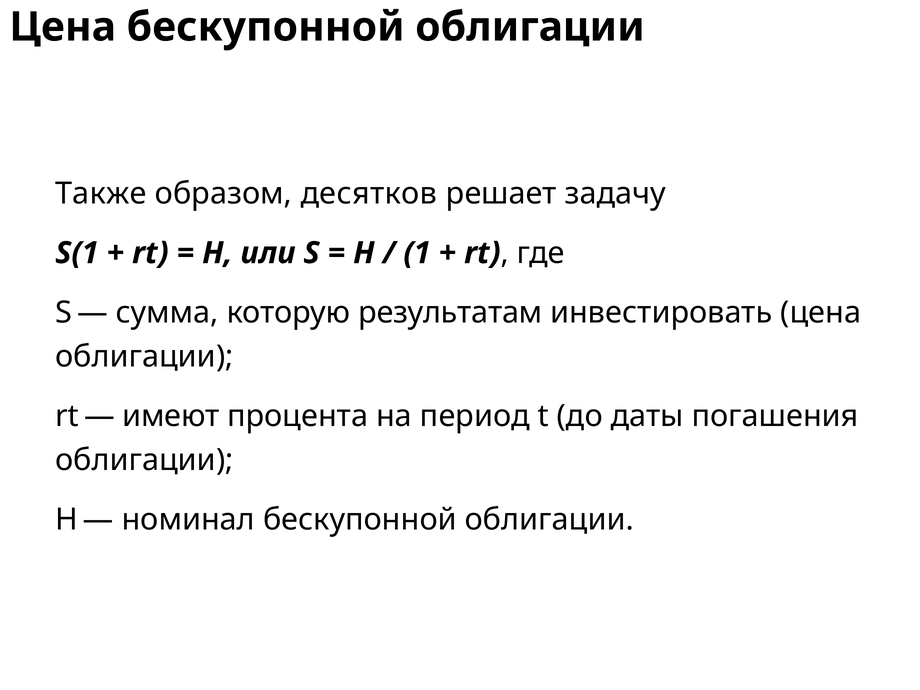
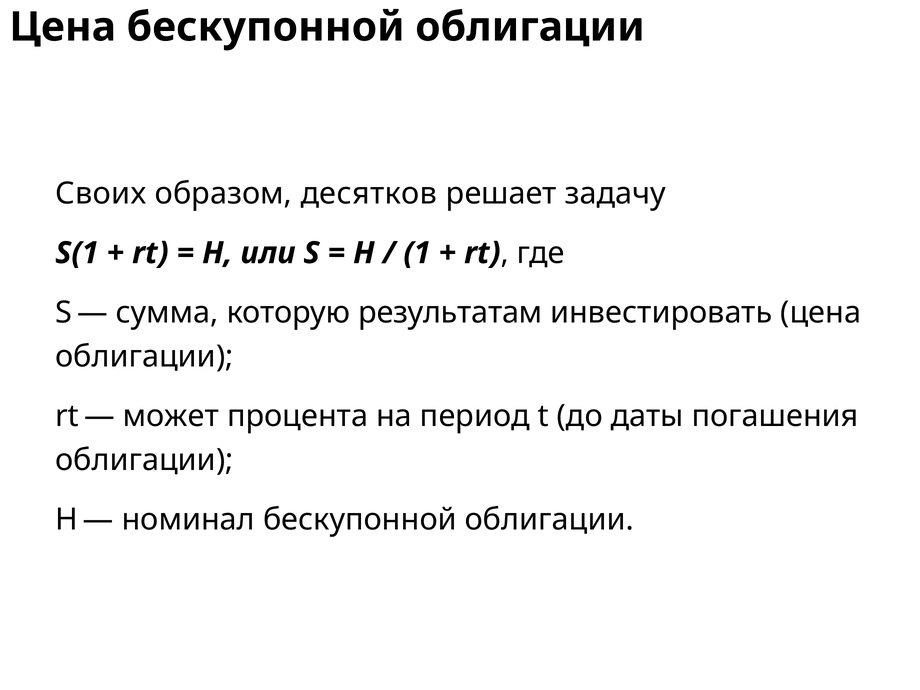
Также: Также -> Своих
имеют: имеют -> может
